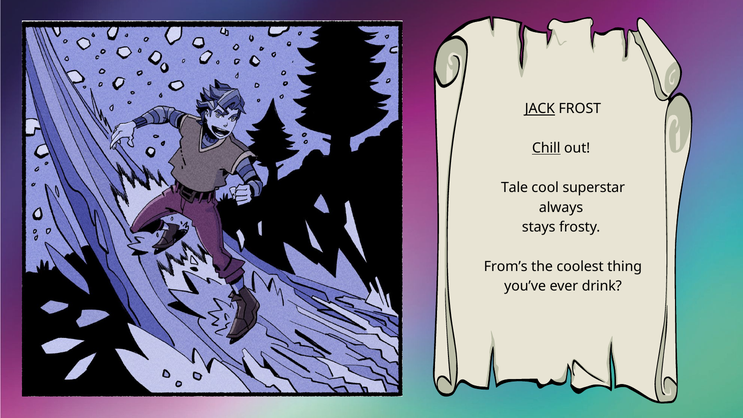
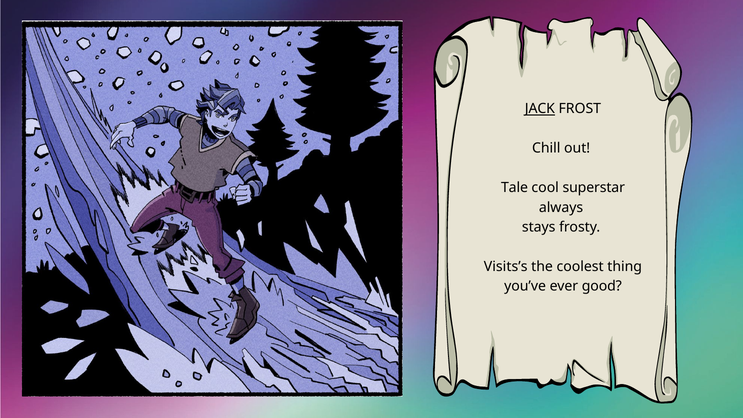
Chill underline: present -> none
From’s: From’s -> Visits’s
drink: drink -> good
